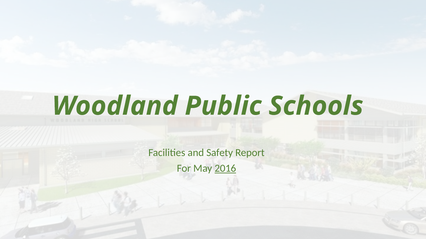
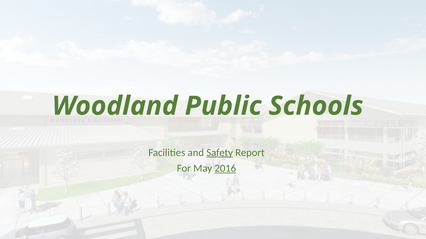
Safety underline: none -> present
